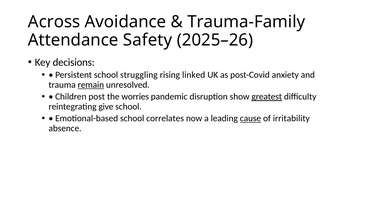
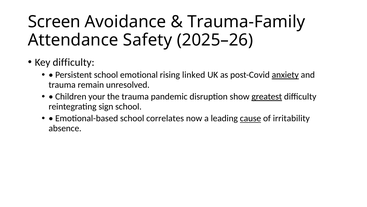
Across: Across -> Screen
Key decisions: decisions -> difficulty
struggling: struggling -> emotional
anxiety underline: none -> present
remain underline: present -> none
post: post -> your
the worries: worries -> trauma
give: give -> sign
